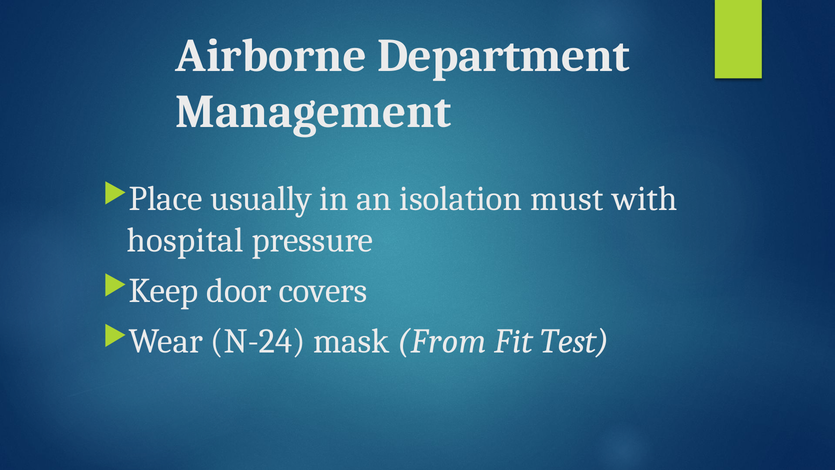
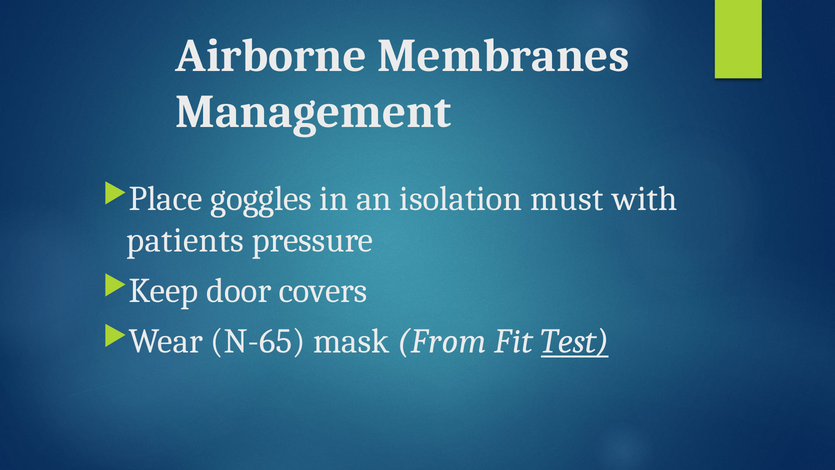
Department: Department -> Membranes
usually: usually -> goggles
hospital: hospital -> patients
N-24: N-24 -> N-65
Test underline: none -> present
